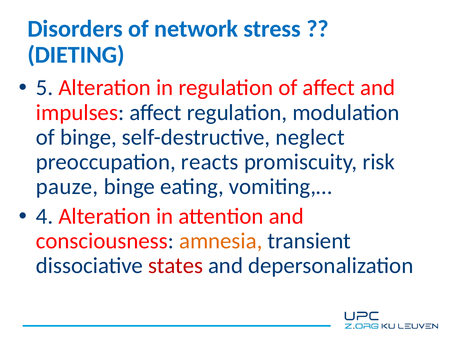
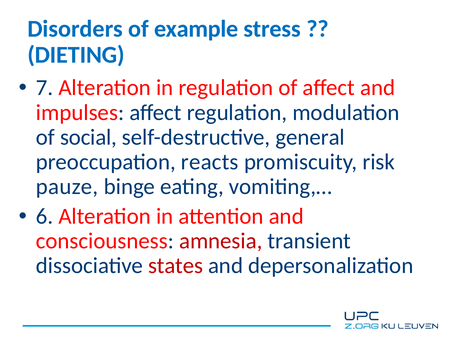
network: network -> example
5: 5 -> 7
of binge: binge -> social
neglect: neglect -> general
4: 4 -> 6
amnesia colour: orange -> red
